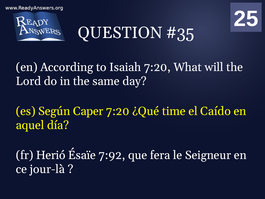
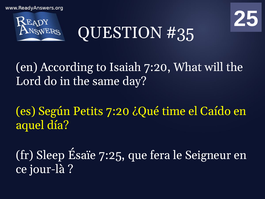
Caper: Caper -> Petits
Herió: Herió -> Sleep
7:92: 7:92 -> 7:25
